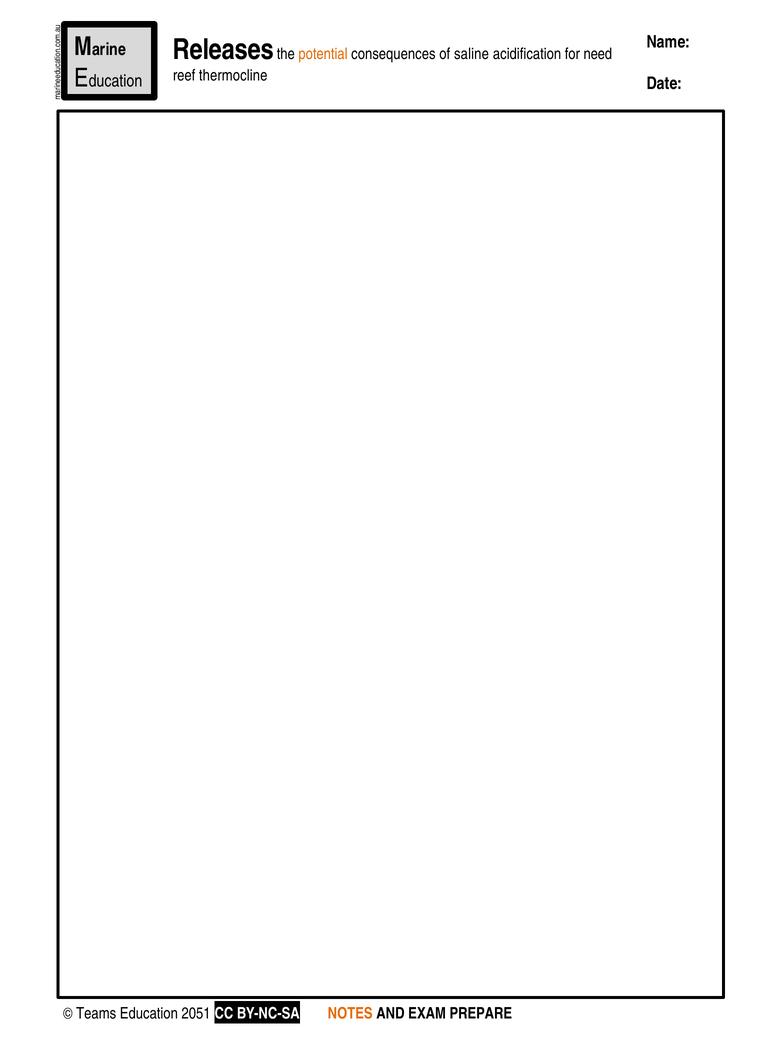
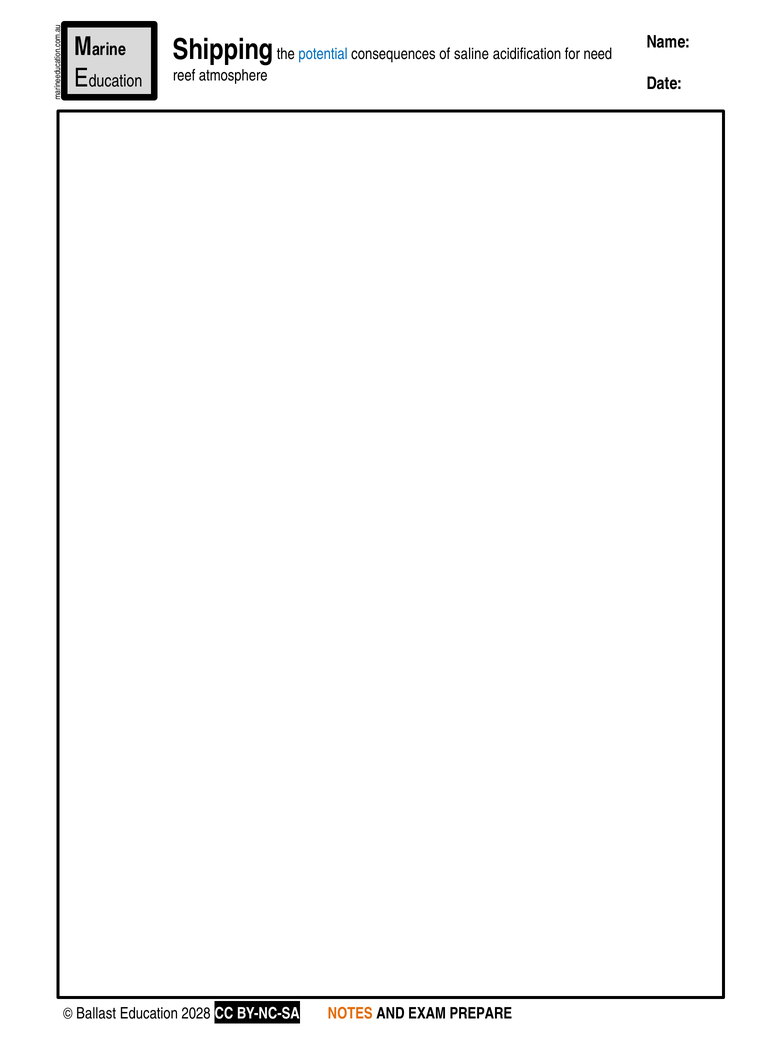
Releases: Releases -> Shipping
potential colour: orange -> blue
thermocline: thermocline -> atmosphere
Teams: Teams -> Ballast
2051: 2051 -> 2028
